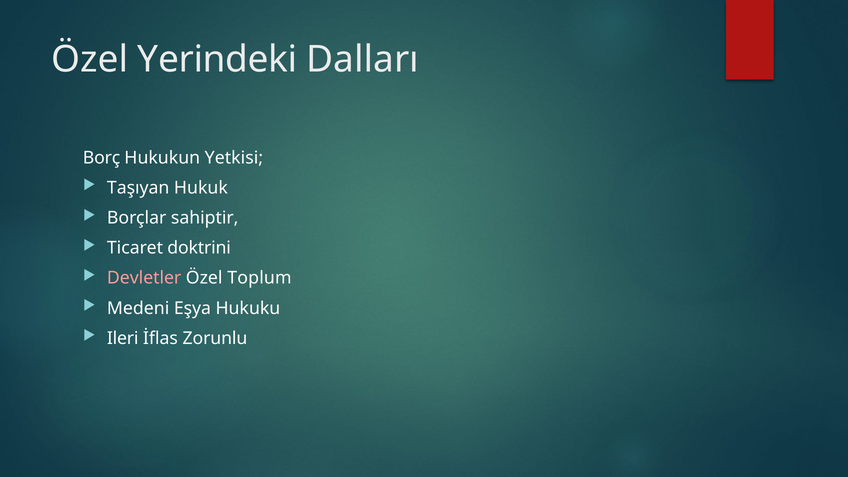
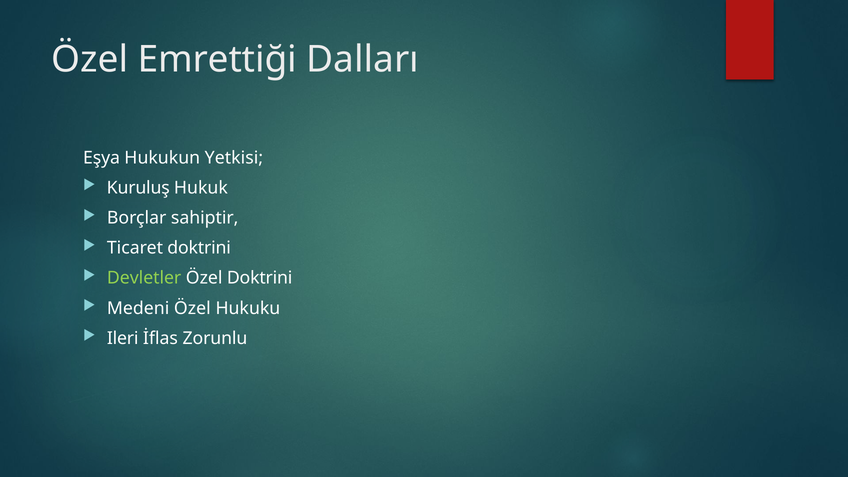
Yerindeki: Yerindeki -> Emrettiği
Borç: Borç -> Eşya
Taşıyan: Taşıyan -> Kuruluş
Devletler colour: pink -> light green
Özel Toplum: Toplum -> Doktrini
Medeni Eşya: Eşya -> Özel
